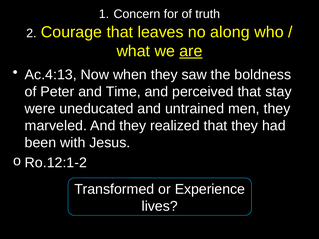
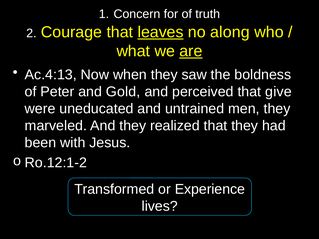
leaves underline: none -> present
Time: Time -> Gold
stay: stay -> give
